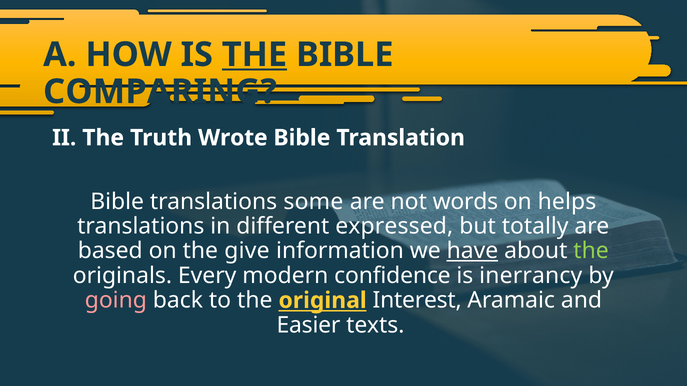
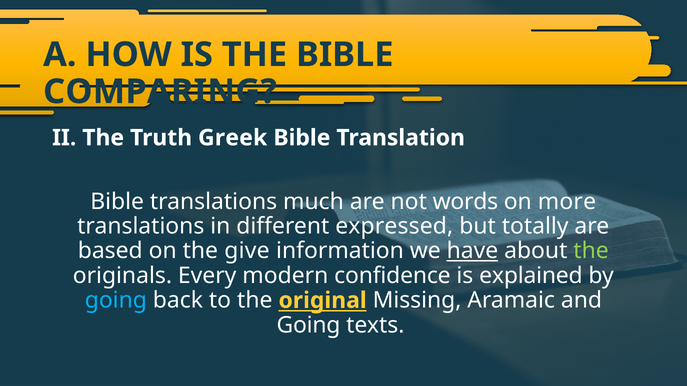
THE at (254, 55) underline: present -> none
Wrote: Wrote -> Greek
some: some -> much
helps: helps -> more
inerrancy: inerrancy -> explained
going at (116, 301) colour: pink -> light blue
Interest: Interest -> Missing
Easier at (308, 325): Easier -> Going
